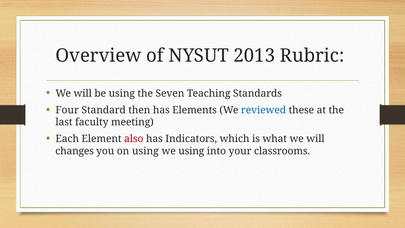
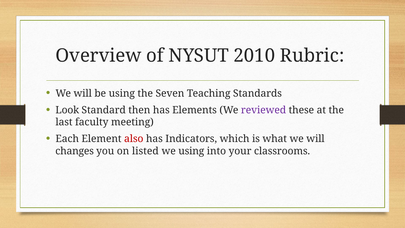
2013: 2013 -> 2010
Four: Four -> Look
reviewed colour: blue -> purple
on using: using -> listed
